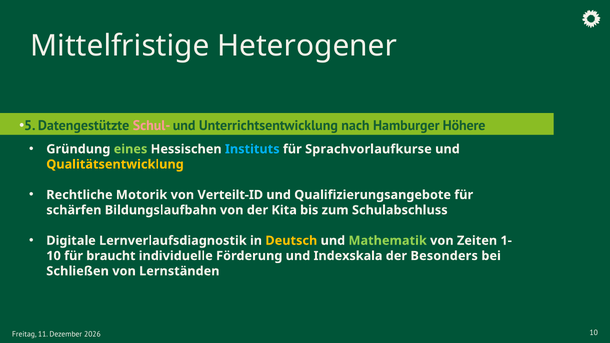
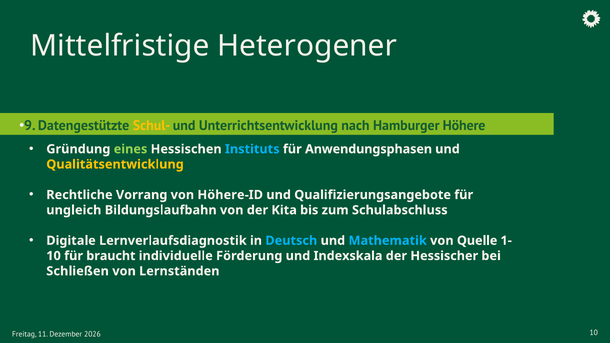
5: 5 -> 9
Schul- colour: pink -> yellow
Sprachvorlaufkurse: Sprachvorlaufkurse -> Anwendungsphasen
Motorik: Motorik -> Vorrang
Verteilt-ID: Verteilt-ID -> Höhere-ID
schärfen: schärfen -> ungleich
Deutsch colour: yellow -> light blue
Mathematik colour: light green -> light blue
Zeiten: Zeiten -> Quelle
Besonders: Besonders -> Hessischer
